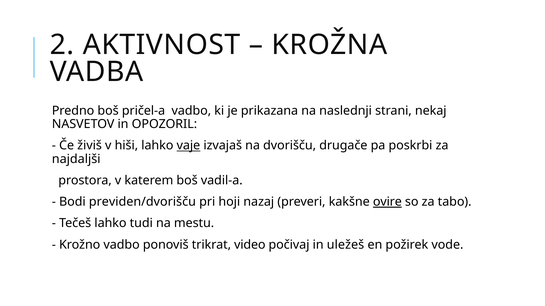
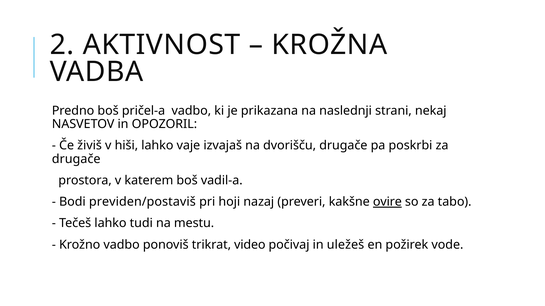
vaje underline: present -> none
najdaljši at (76, 159): najdaljši -> drugače
previden/dvorišču: previden/dvorišču -> previden/postaviš
